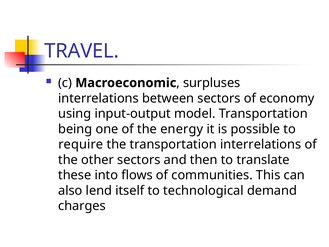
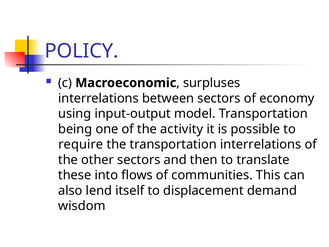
TRAVEL: TRAVEL -> POLICY
energy: energy -> activity
technological: technological -> displacement
charges: charges -> wisdom
